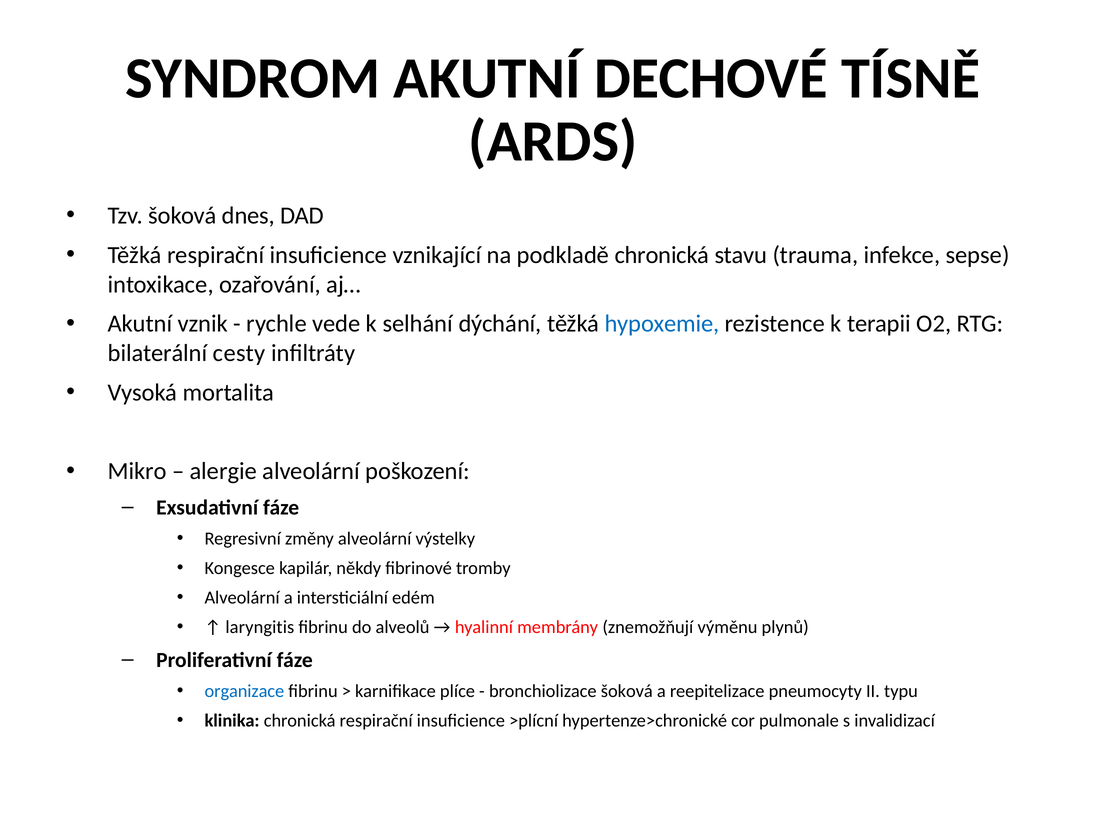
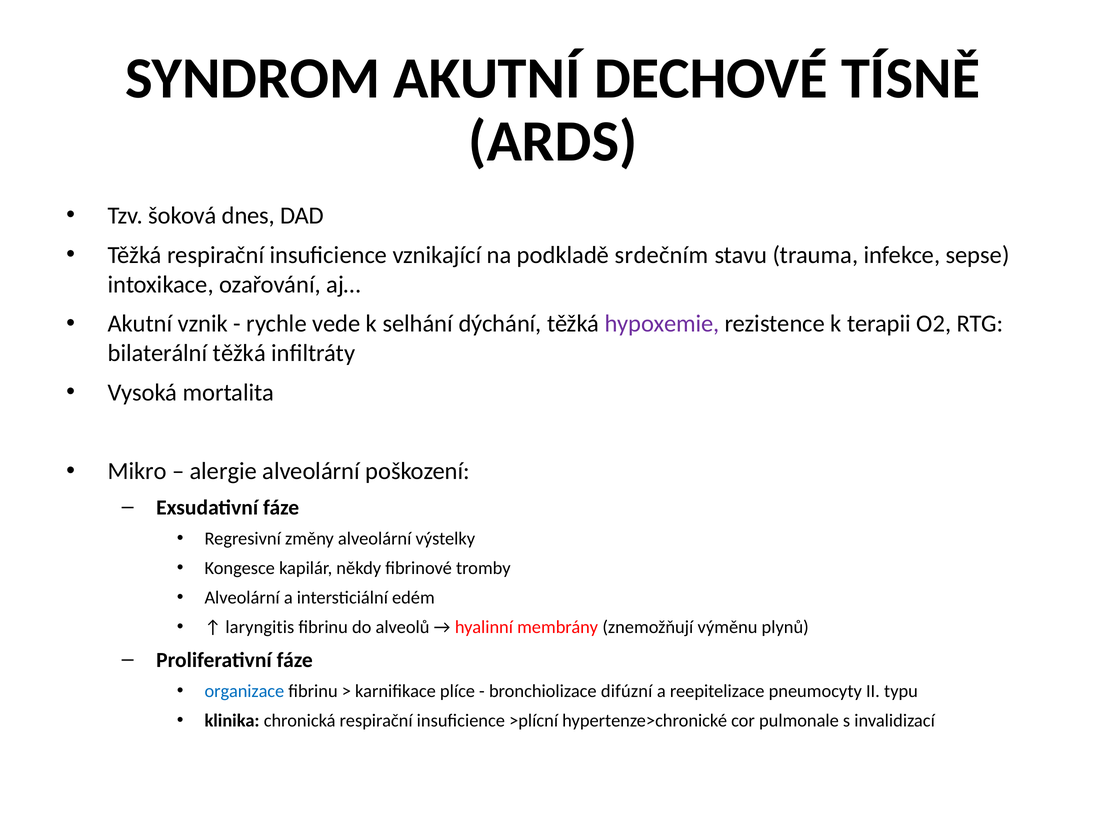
podkladě chronická: chronická -> srdečním
hypoxemie colour: blue -> purple
bilaterální cesty: cesty -> těžká
bronchiolizace šoková: šoková -> difúzní
